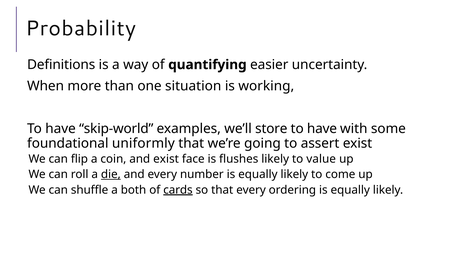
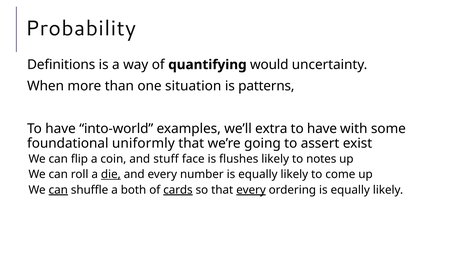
easier: easier -> would
working: working -> patterns
skip-world: skip-world -> into-world
store: store -> extra
and exist: exist -> stuff
value: value -> notes
can at (58, 190) underline: none -> present
every at (251, 190) underline: none -> present
